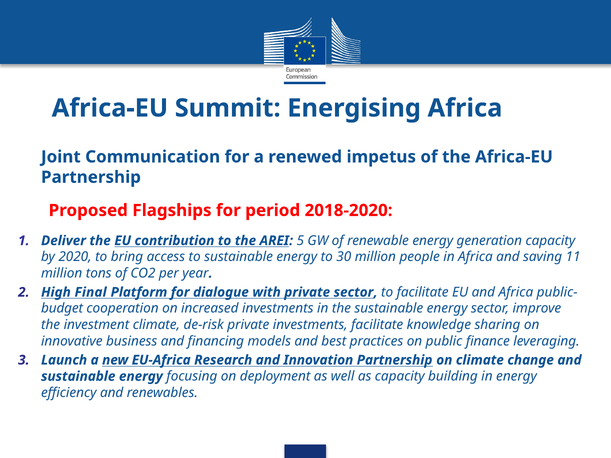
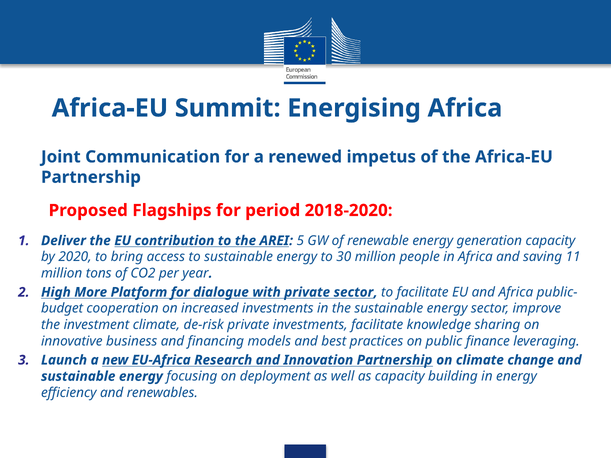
Final: Final -> More
